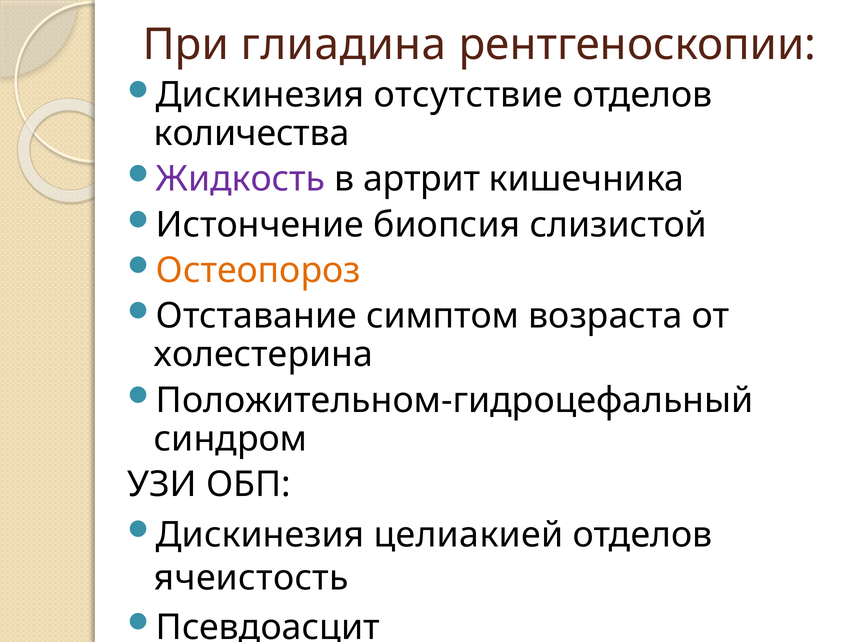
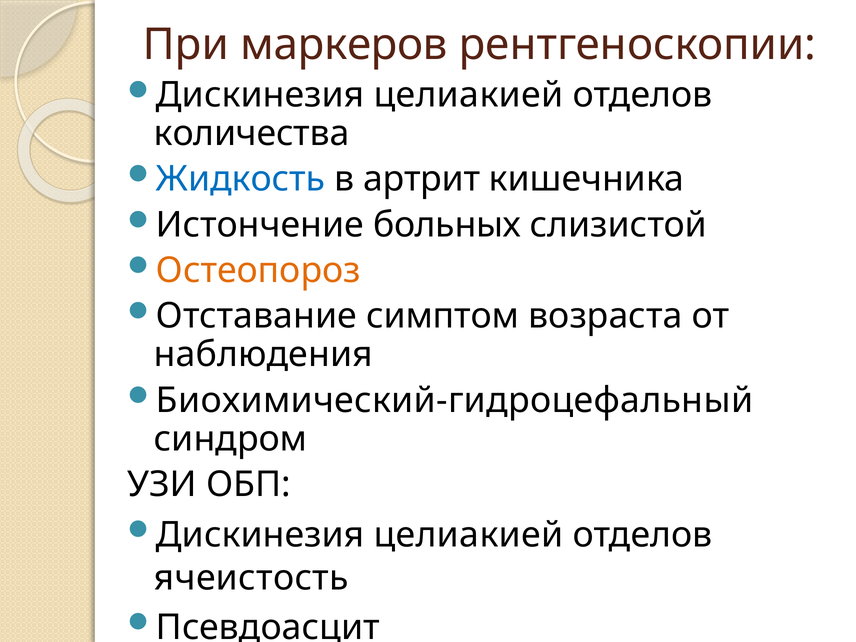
глиадина: глиадина -> маркеров
отсутствие at (468, 95): отсутствие -> целиакией
Жидкость colour: purple -> blue
биопсия: биопсия -> больных
холестерина: холестерина -> наблюдения
Положительном-гидроцефальный: Положительном-гидроцефальный -> Биохимический-гидроцефальный
